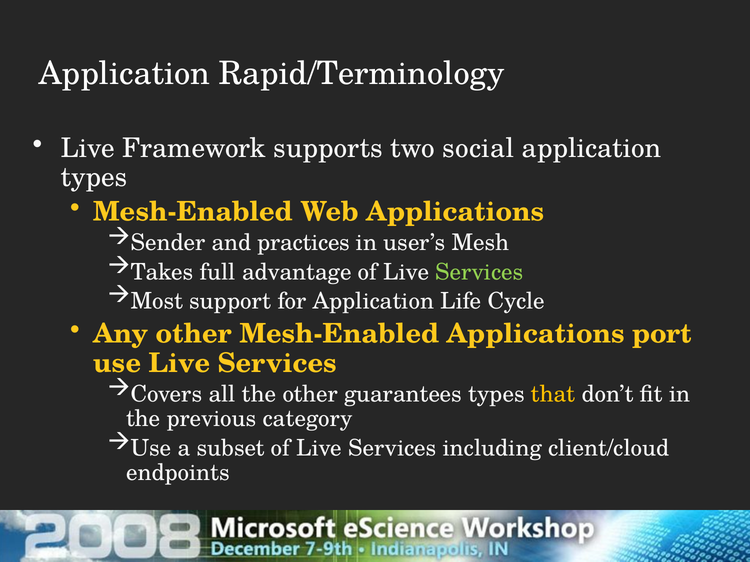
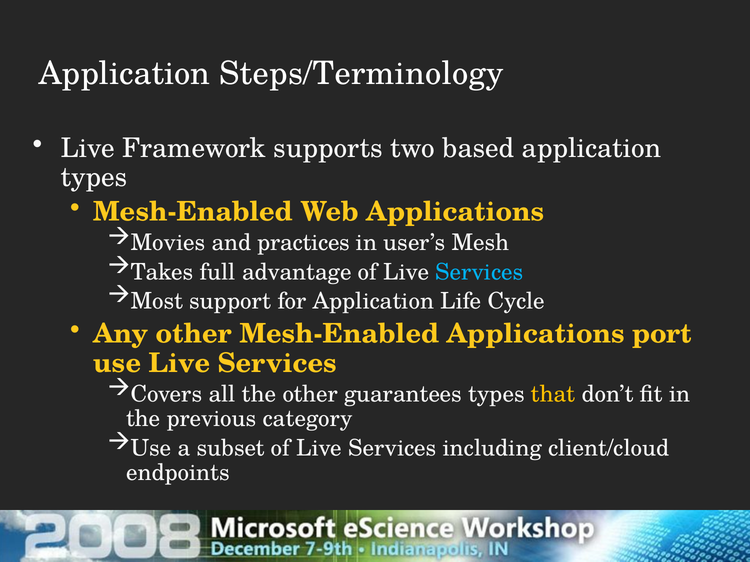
Rapid/Terminology: Rapid/Terminology -> Steps/Terminology
social: social -> based
Sender: Sender -> Movies
Services at (479, 272) colour: light green -> light blue
